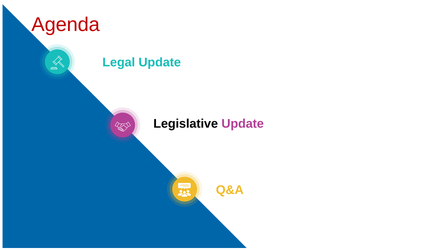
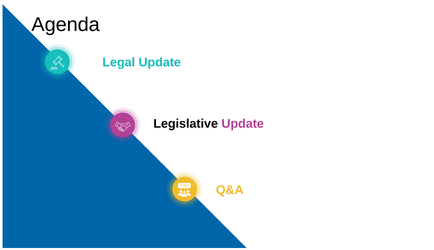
Agenda colour: red -> black
